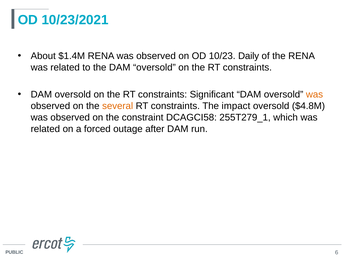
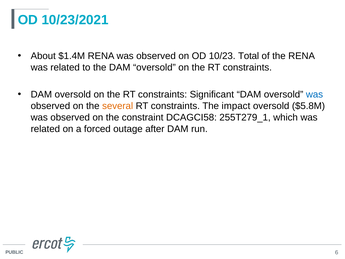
Daily: Daily -> Total
was at (314, 94) colour: orange -> blue
$4.8M: $4.8M -> $5.8M
